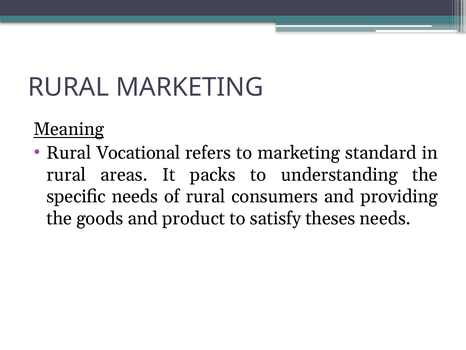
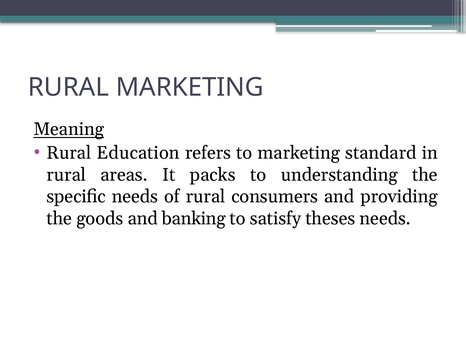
Vocational: Vocational -> Education
product: product -> banking
